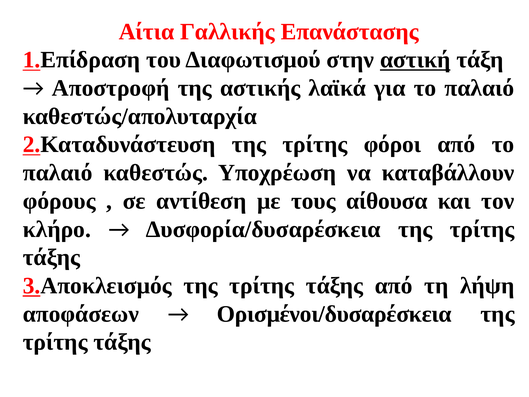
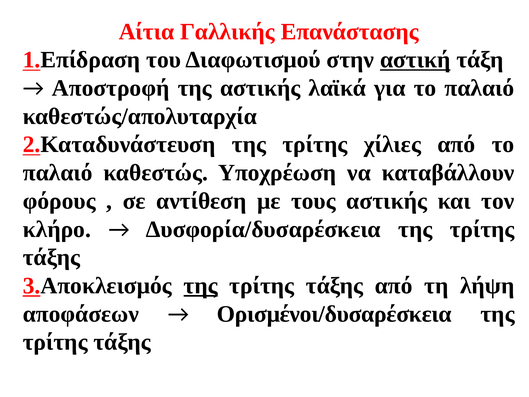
φόροι: φόροι -> χίλιες
τους αίθουσα: αίθουσα -> αστικής
της at (201, 286) underline: none -> present
